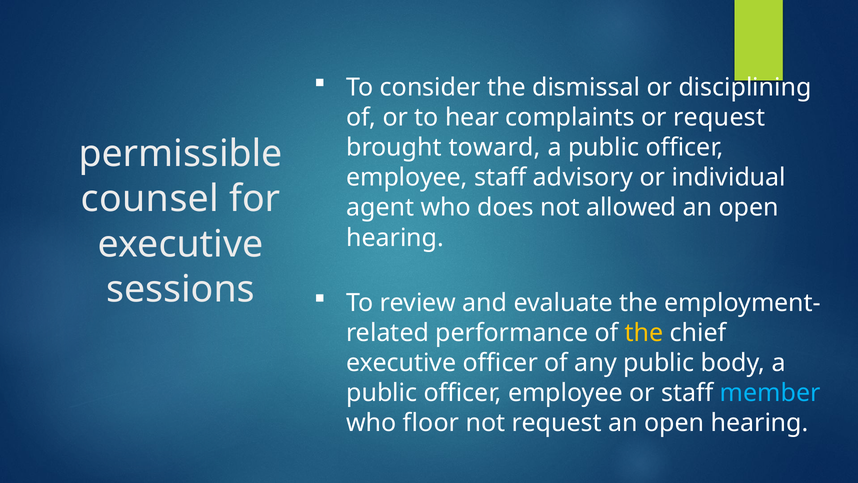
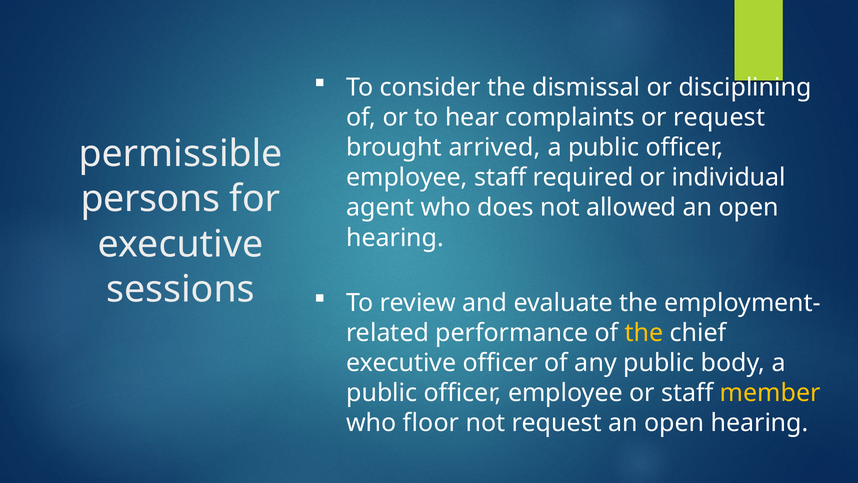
toward: toward -> arrived
advisory: advisory -> required
counsel: counsel -> persons
member colour: light blue -> yellow
